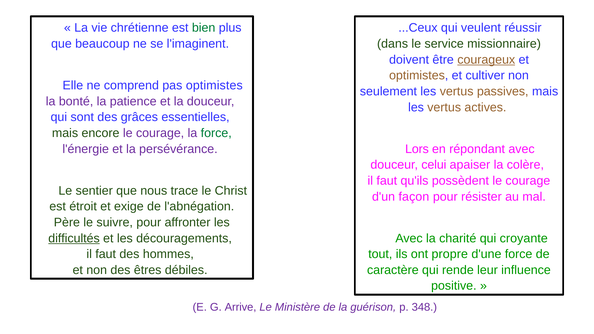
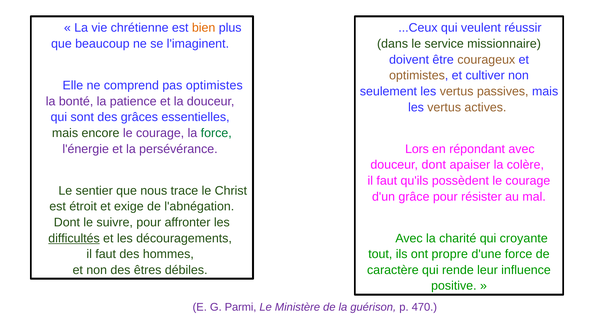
bien colour: green -> orange
courageux underline: present -> none
douceur celui: celui -> dont
façon: façon -> grâce
Père at (67, 222): Père -> Dont
Arrive: Arrive -> Parmi
348: 348 -> 470
